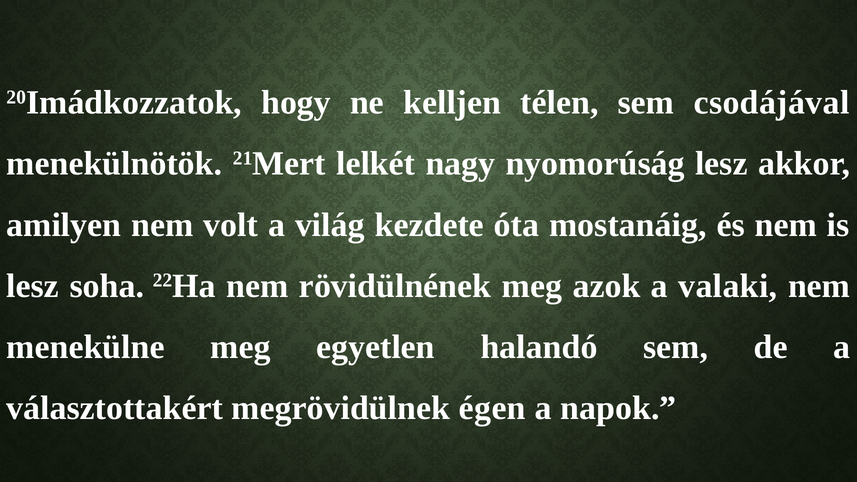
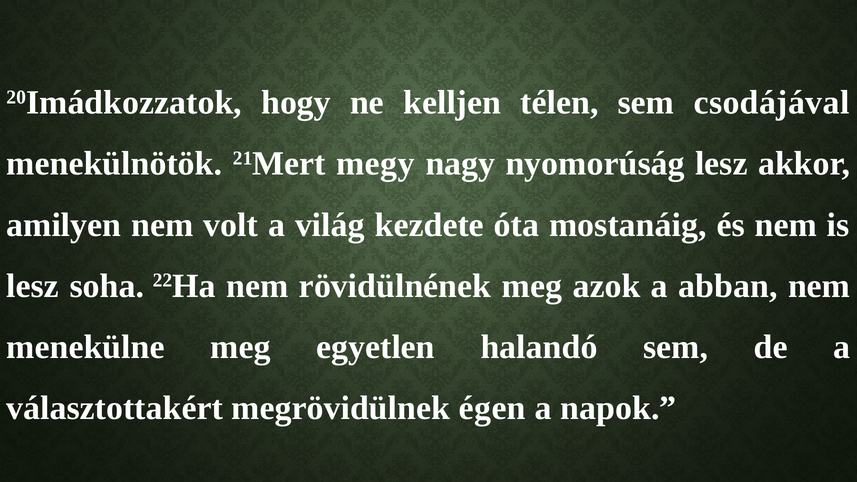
lelkét: lelkét -> megy
valaki: valaki -> abban
